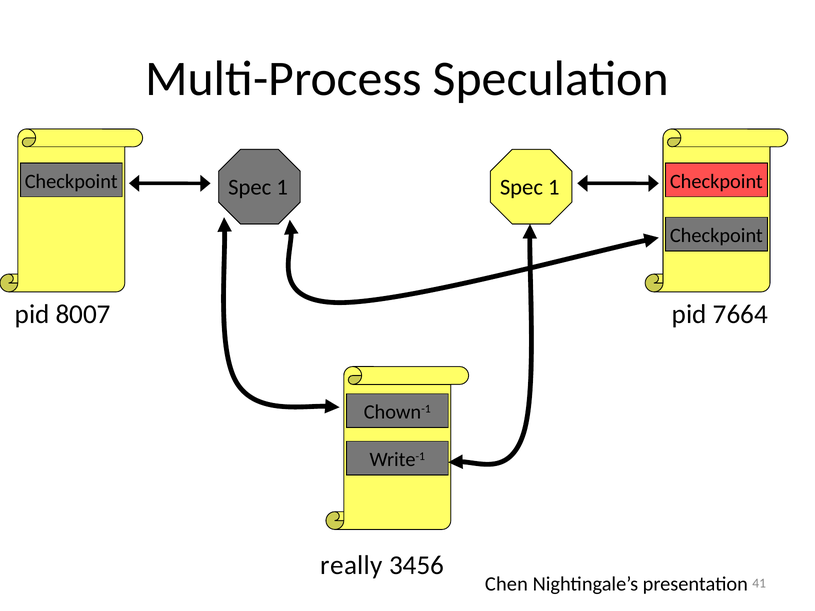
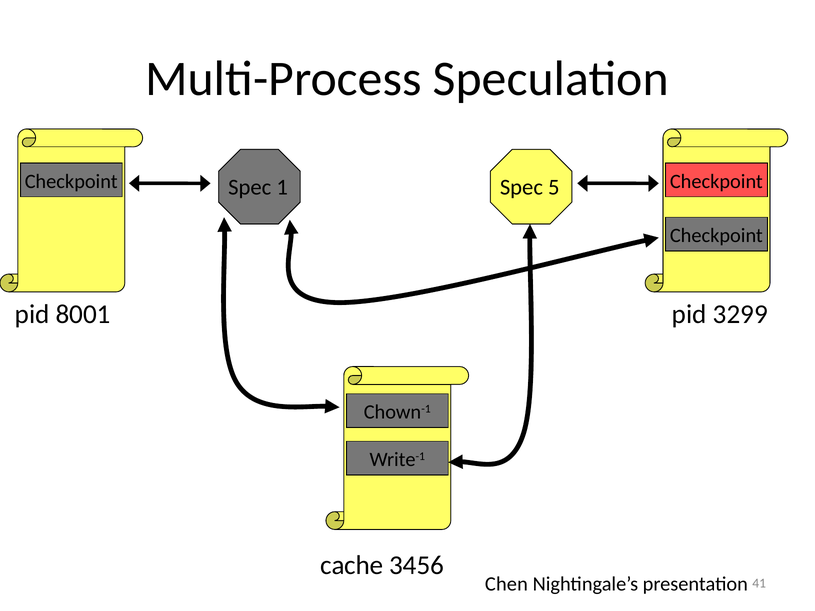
1 at (554, 188): 1 -> 5
8007: 8007 -> 8001
7664: 7664 -> 3299
really: really -> cache
